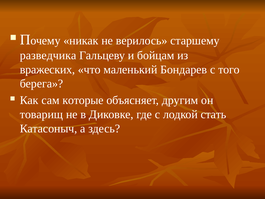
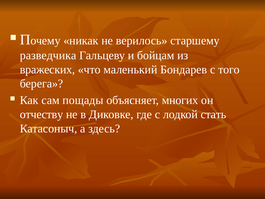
которые: которые -> пощады
другим: другим -> многих
товарищ: товарищ -> отчеству
